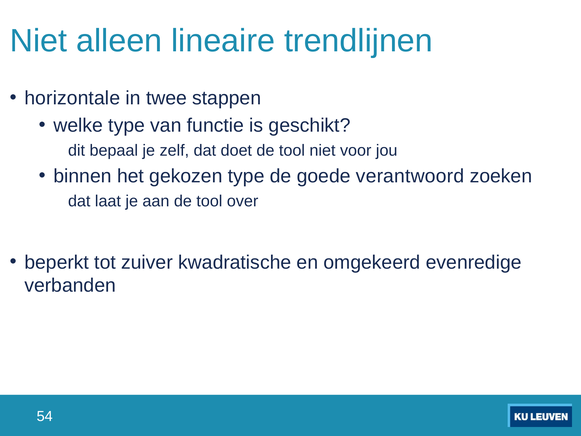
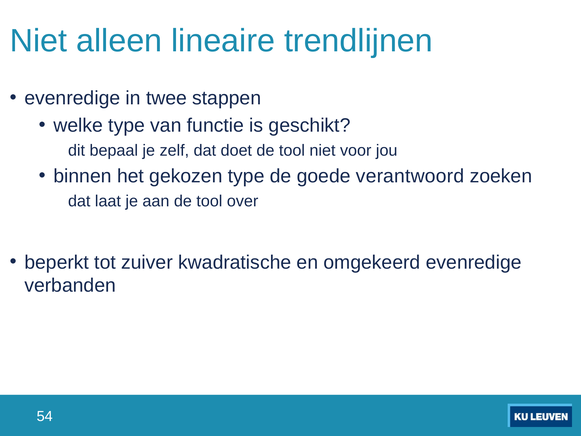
horizontale at (72, 98): horizontale -> evenredige
